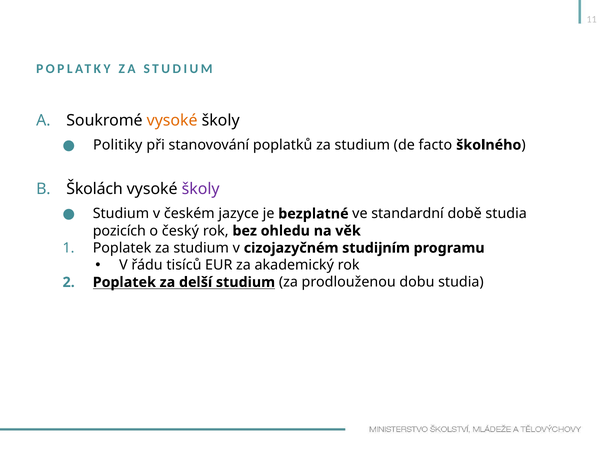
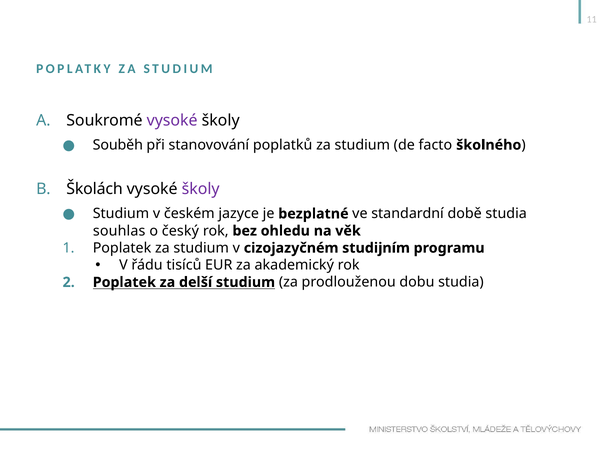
vysoké at (172, 120) colour: orange -> purple
Politiky: Politiky -> Souběh
pozicích: pozicích -> souhlas
